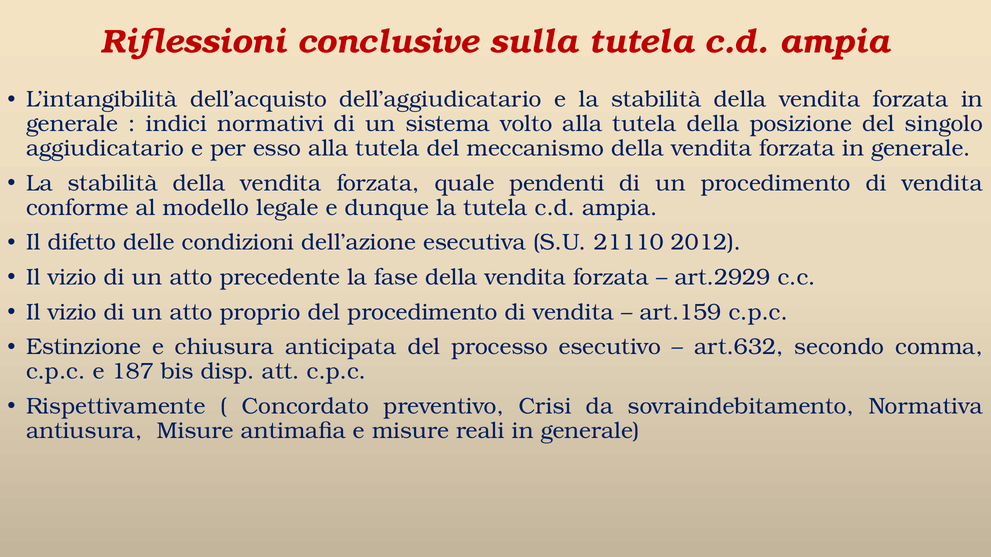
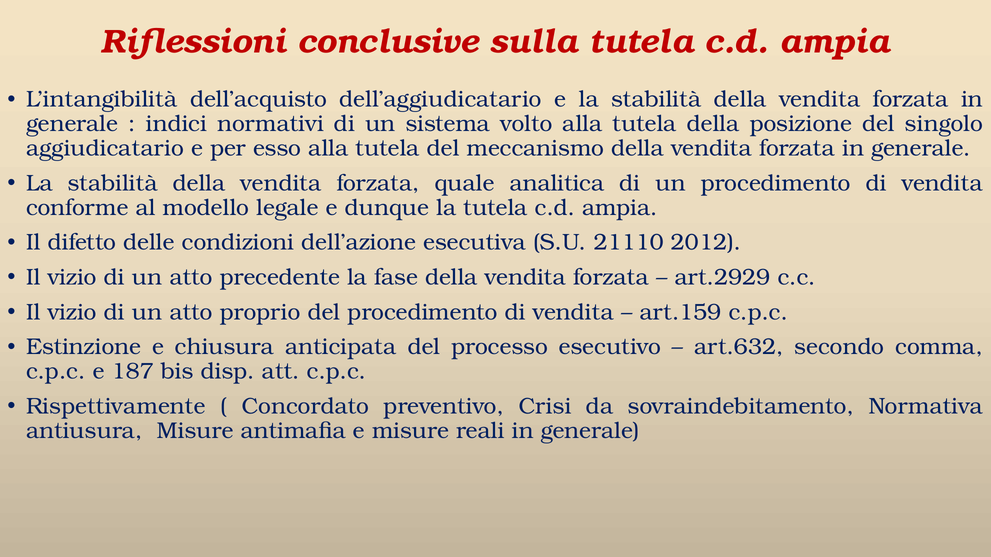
pendenti: pendenti -> analitica
